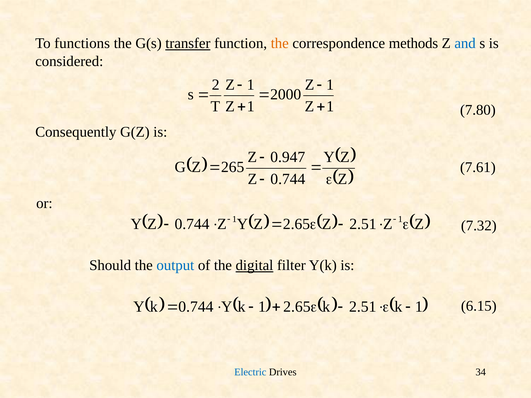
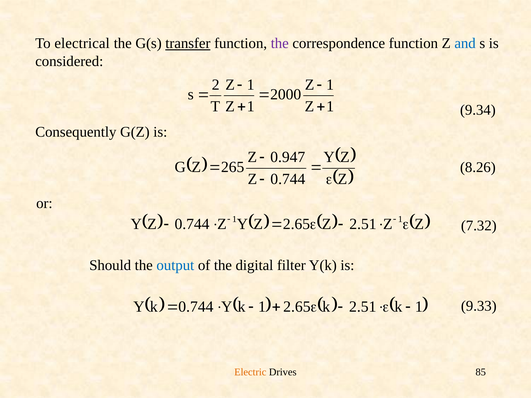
functions: functions -> electrical
the at (280, 43) colour: orange -> purple
correspondence methods: methods -> function
7.80: 7.80 -> 9.34
7.61: 7.61 -> 8.26
digital underline: present -> none
6.15: 6.15 -> 9.33
Electric colour: blue -> orange
34: 34 -> 85
